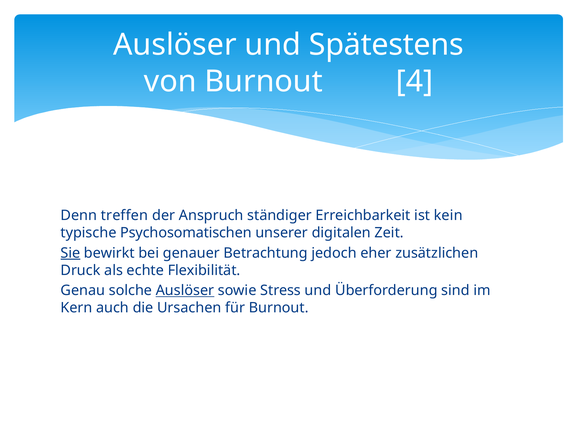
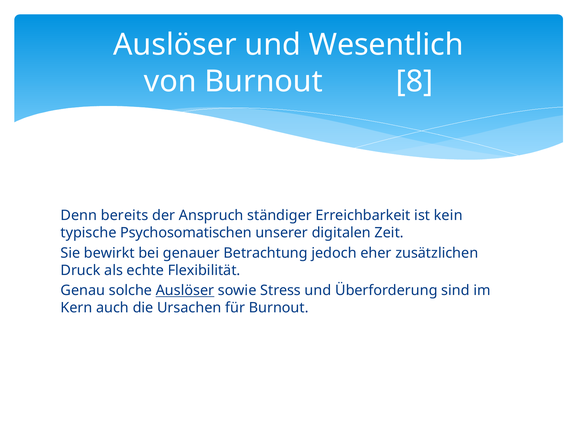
Spätestens: Spätestens -> Wesentlich
4: 4 -> 8
treffen: treffen -> bereits
Sie underline: present -> none
